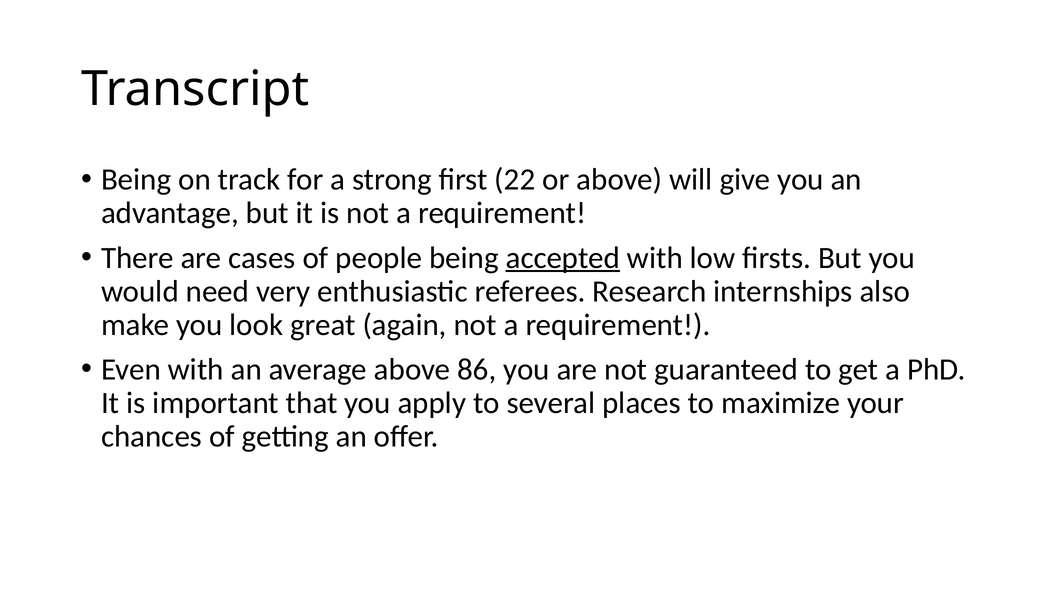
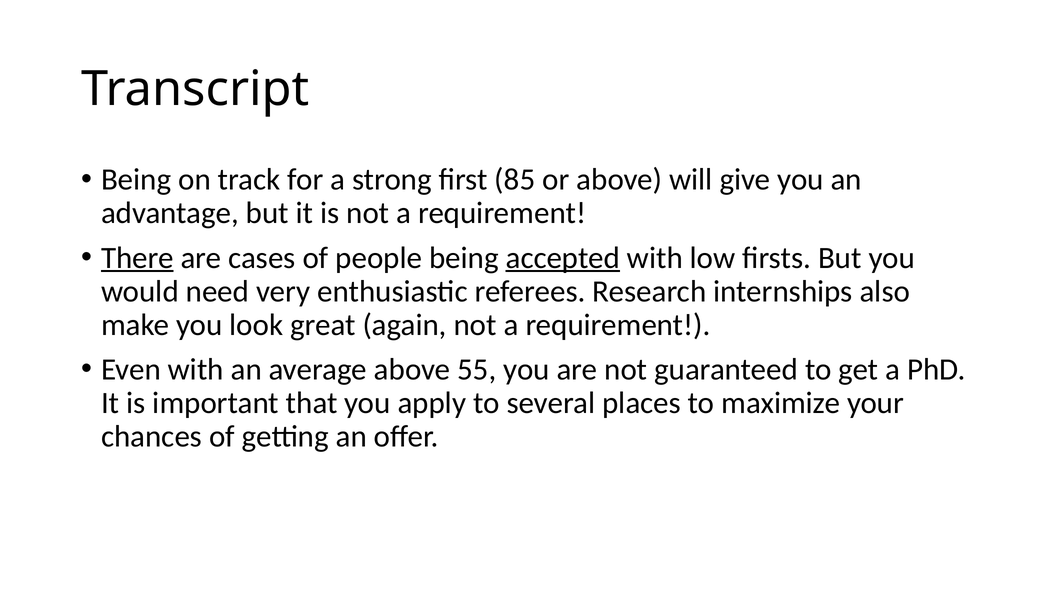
22: 22 -> 85
There underline: none -> present
86: 86 -> 55
